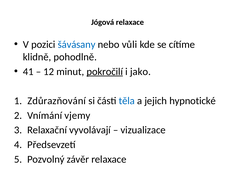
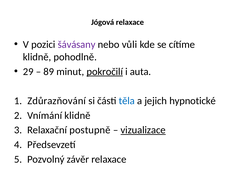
šávásany colour: blue -> purple
41: 41 -> 29
12: 12 -> 89
jako: jako -> auta
Vnímání vjemy: vjemy -> klidně
vyvolávají: vyvolávají -> postupně
vizualizace underline: none -> present
